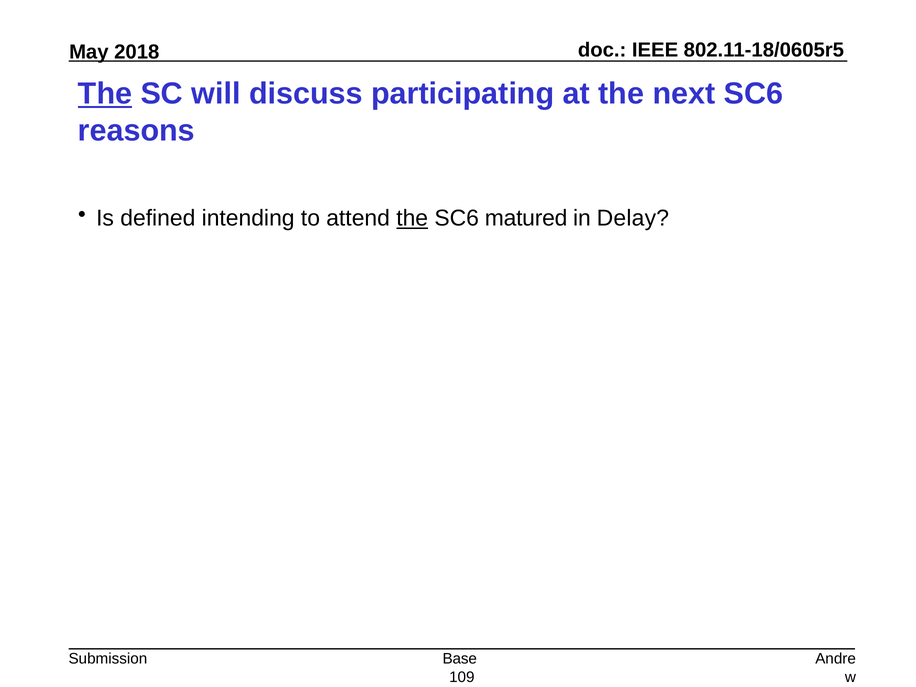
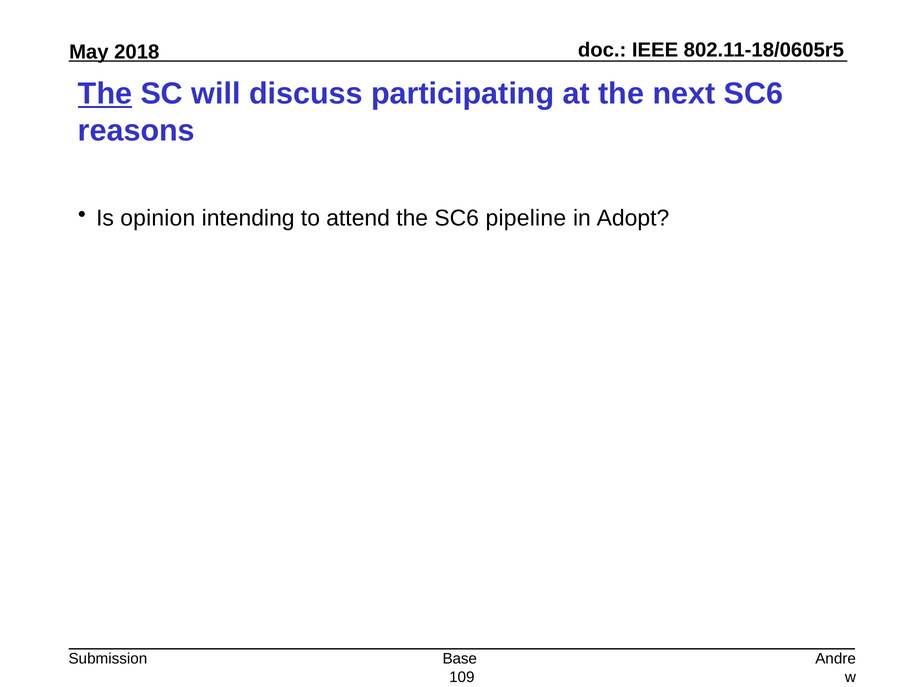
defined: defined -> opinion
the at (412, 218) underline: present -> none
matured: matured -> pipeline
Delay: Delay -> Adopt
